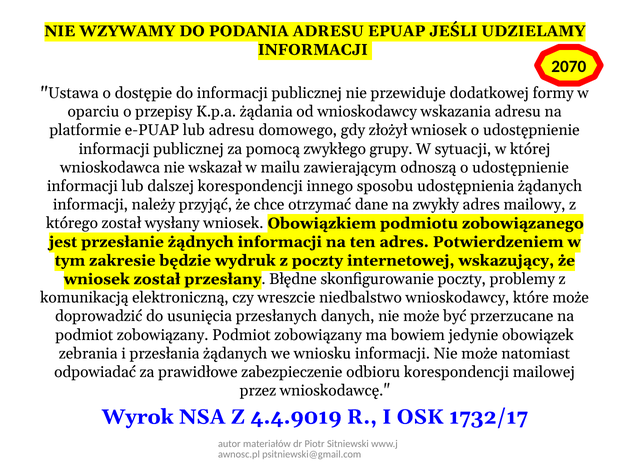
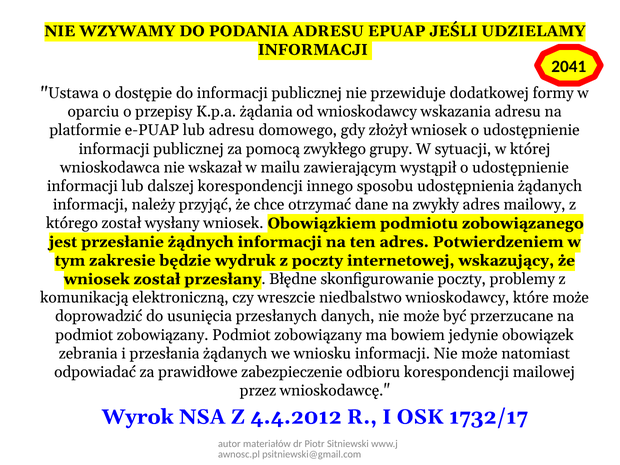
2070: 2070 -> 2041
odnoszą: odnoszą -> wystąpił
4.4.9019: 4.4.9019 -> 4.4.2012
